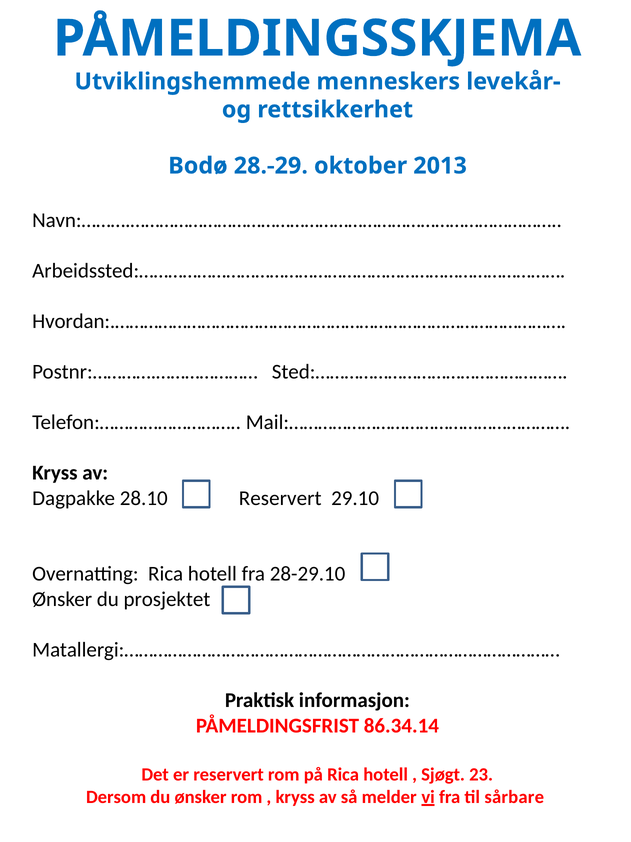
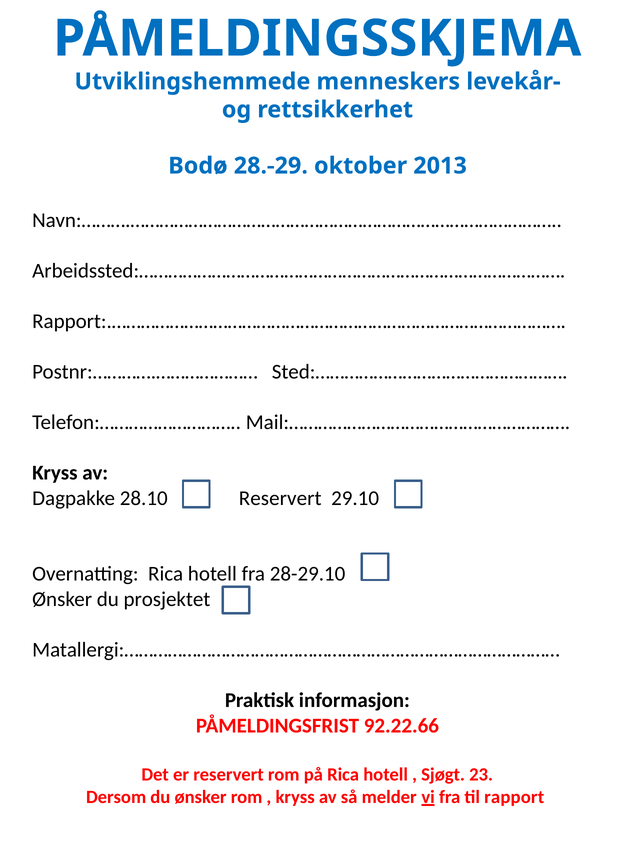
Hvordan:.…………………………………………………………………………………: Hvordan:.………………………………………………………………………………… -> Rapport:.…………………………………………………………………………………
86.34.14: 86.34.14 -> 92.22.66
sårbare: sårbare -> rapport
